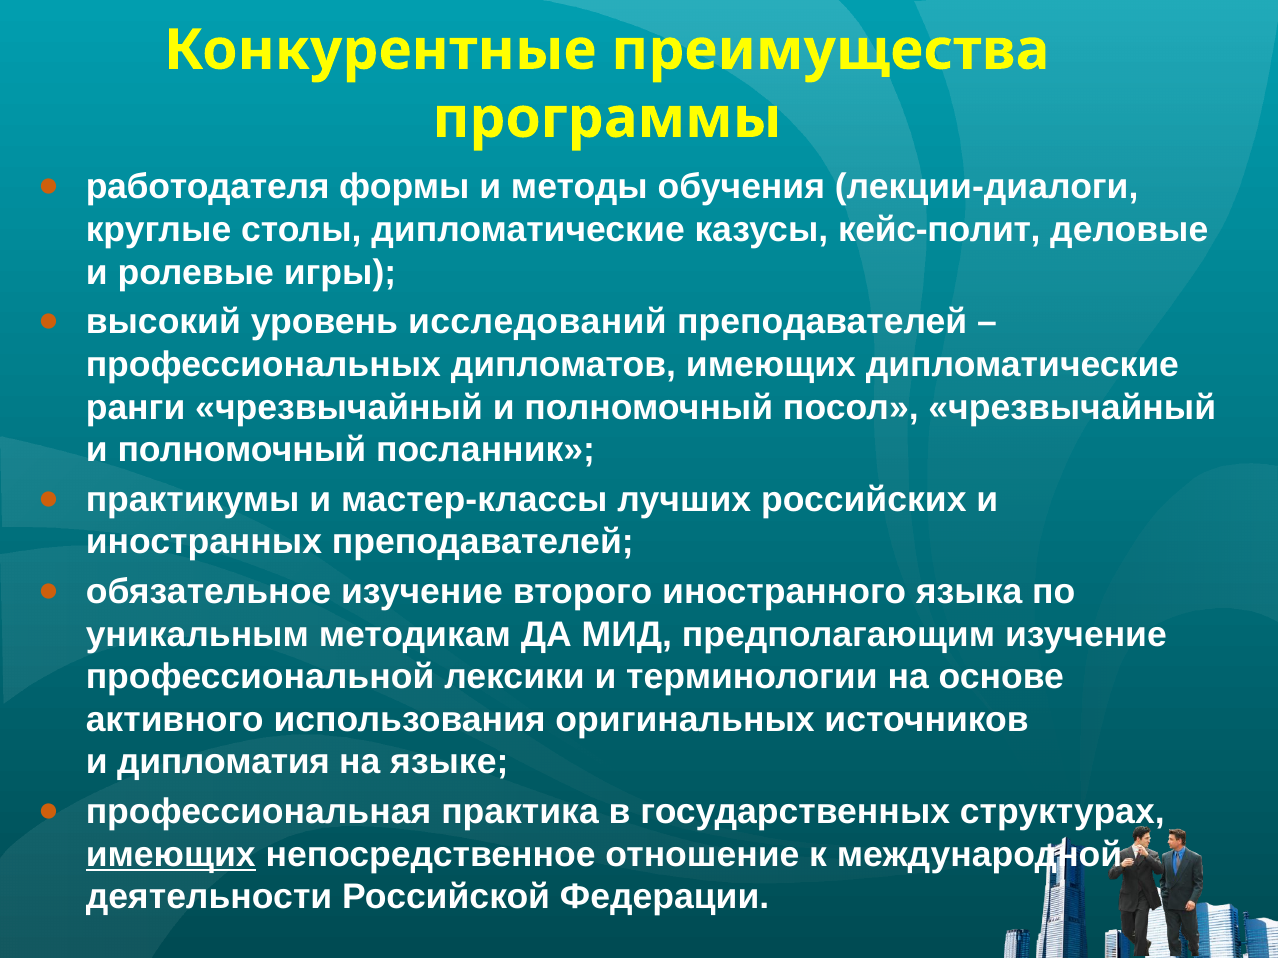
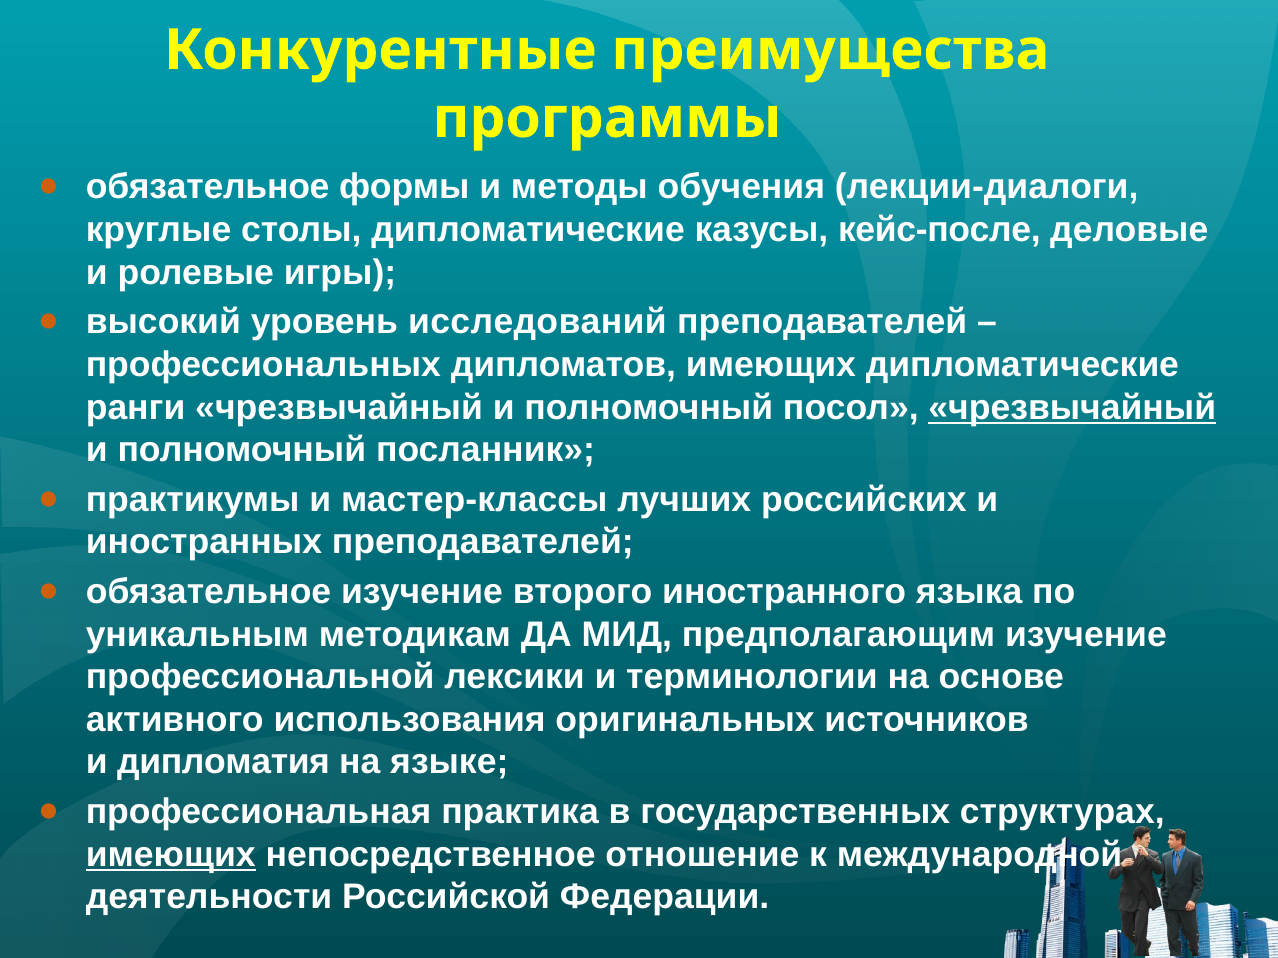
работодателя at (208, 187): работодателя -> обязательное
кейс-полит: кейс-полит -> кейс-после
чрезвычайный at (1072, 408) underline: none -> present
